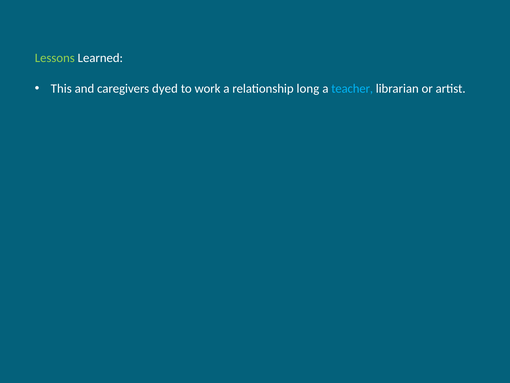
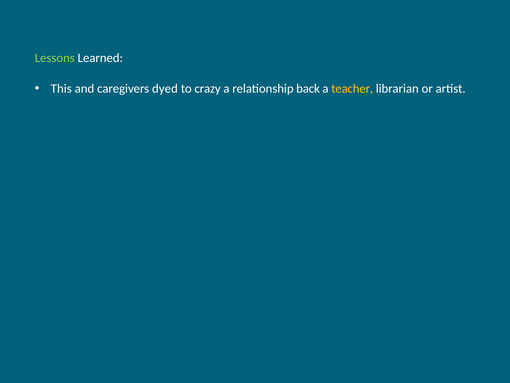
work: work -> crazy
long: long -> back
teacher colour: light blue -> yellow
